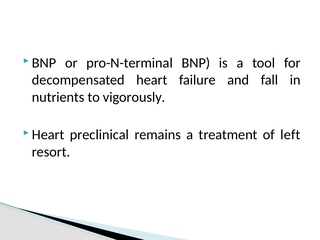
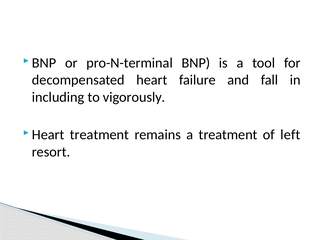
nutrients: nutrients -> including
Heart preclinical: preclinical -> treatment
